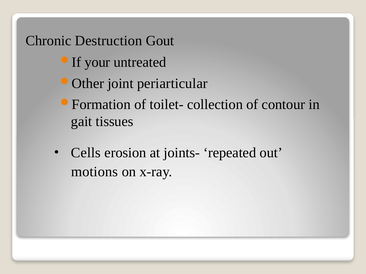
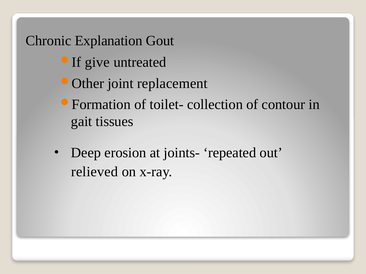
Destruction: Destruction -> Explanation
your: your -> give
periarticular: periarticular -> replacement
Cells: Cells -> Deep
motions: motions -> relieved
